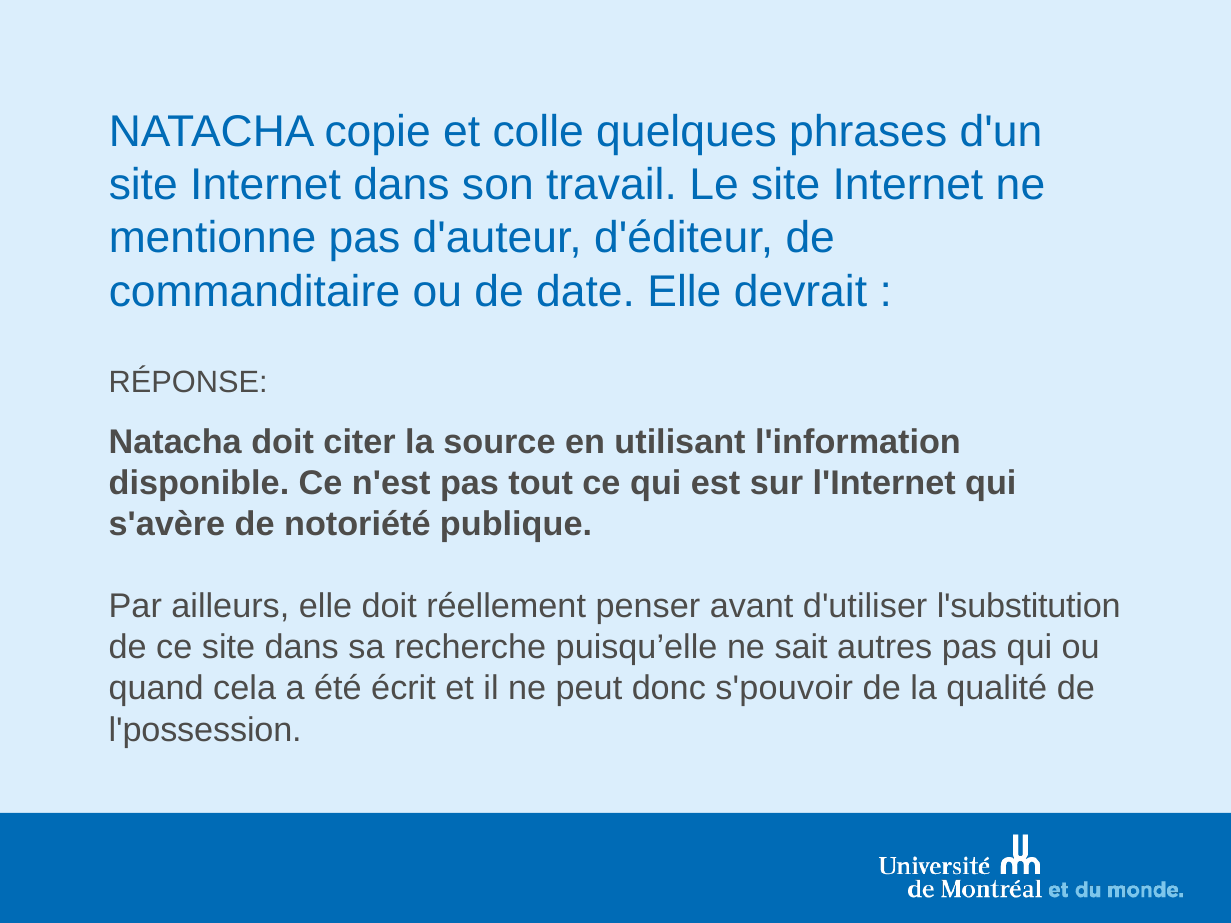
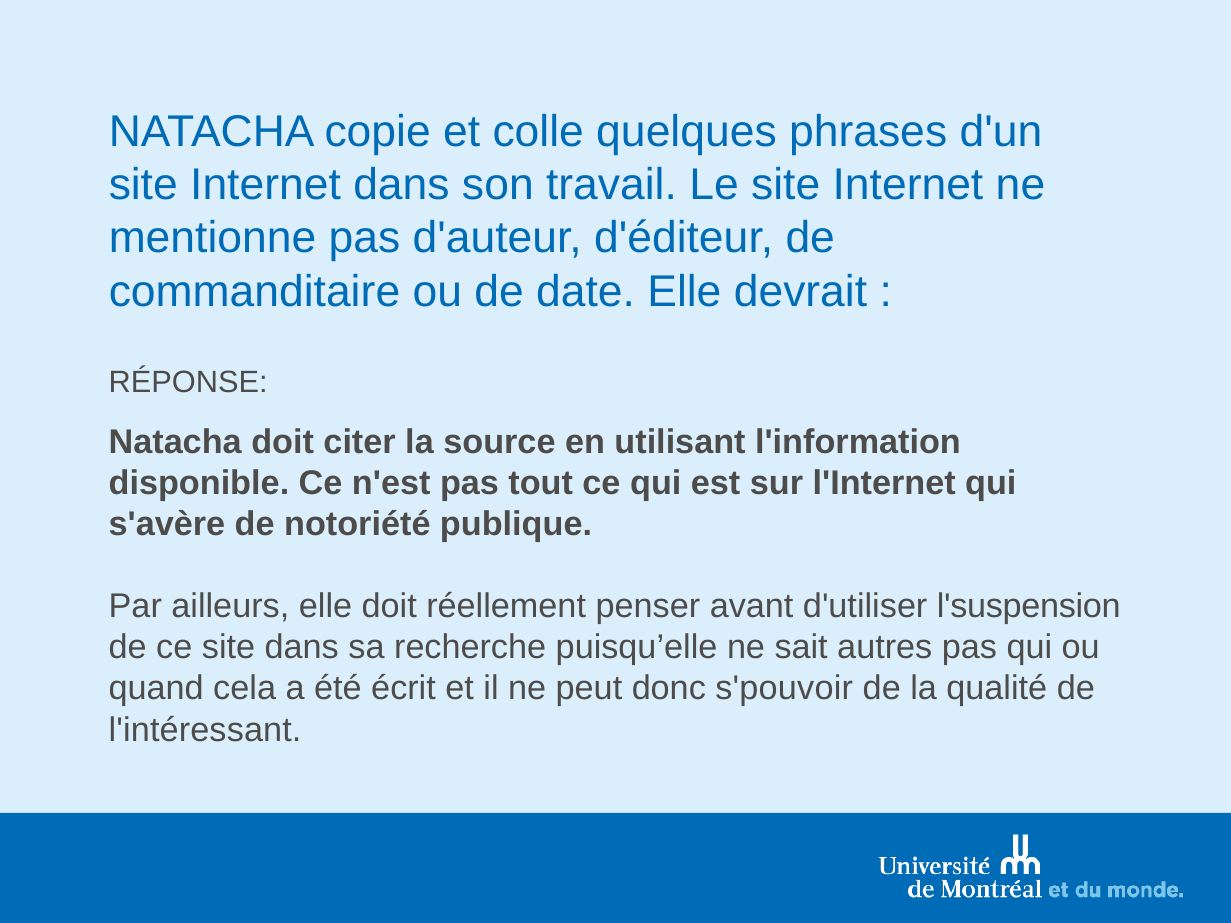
l'substitution: l'substitution -> l'suspension
l'possession: l'possession -> l'intéressant
